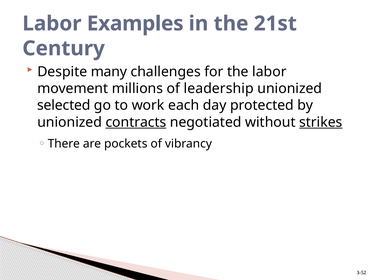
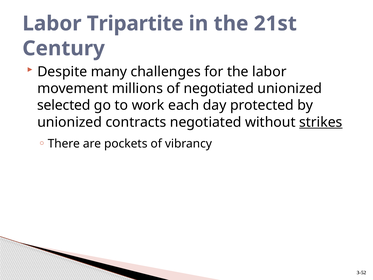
Examples: Examples -> Tripartite
of leadership: leadership -> negotiated
contracts underline: present -> none
